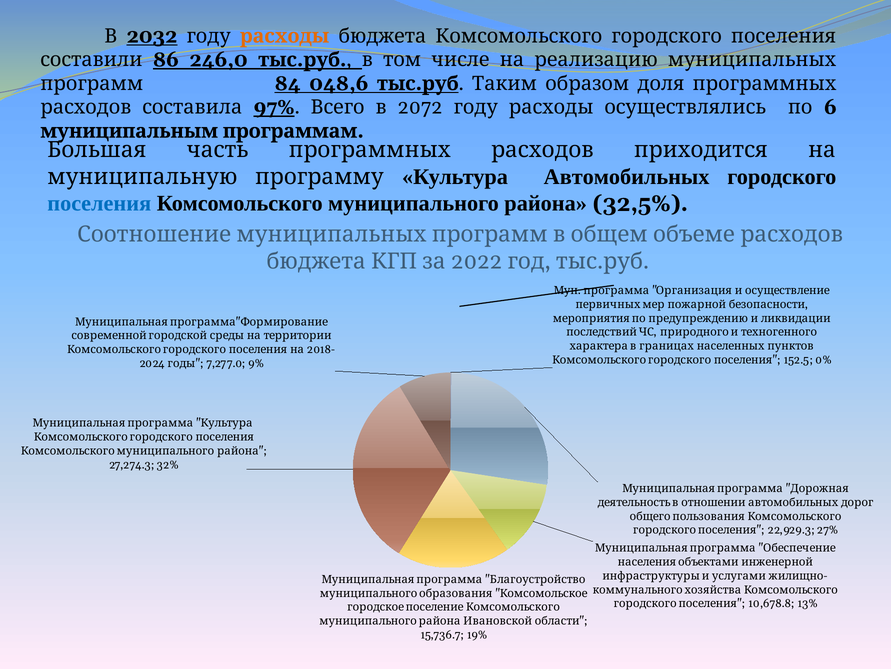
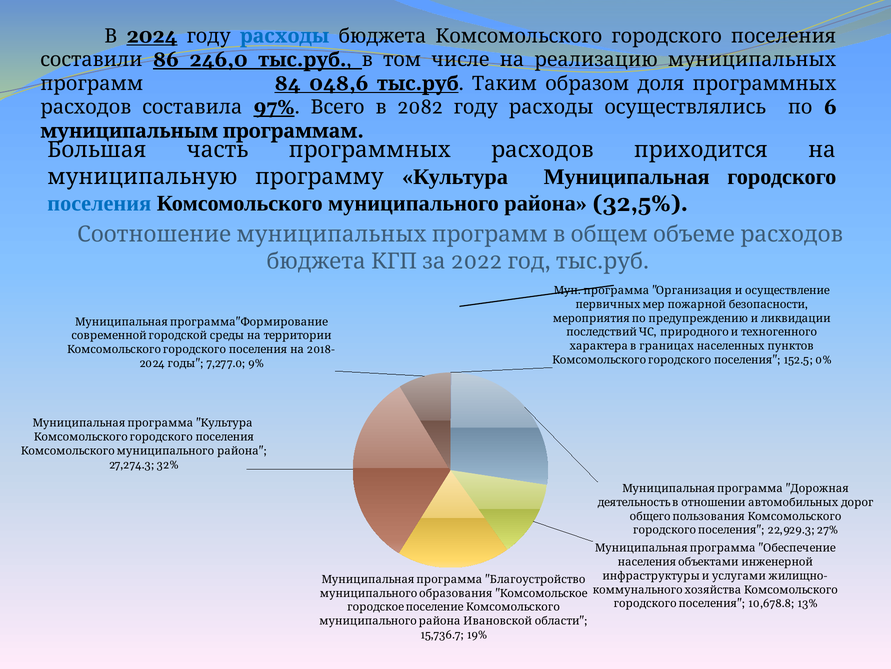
В 2032: 2032 -> 2024
расходы at (285, 36) colour: orange -> blue
2072: 2072 -> 2082
Автомобильных: Автомобильных -> Муниципальная
